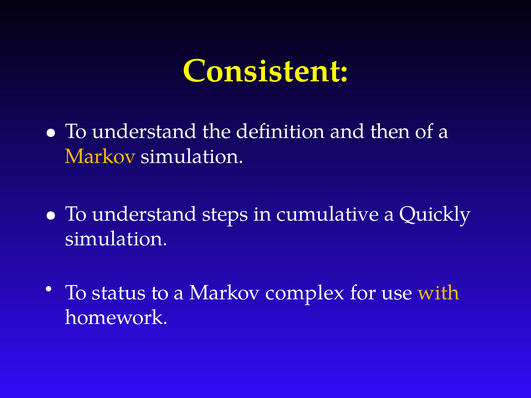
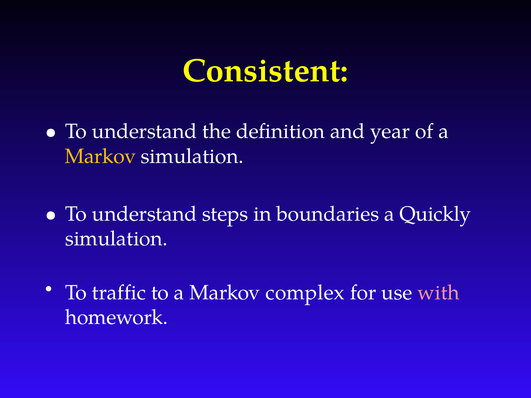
then: then -> year
cumulative: cumulative -> boundaries
status: status -> traffic
with colour: yellow -> pink
